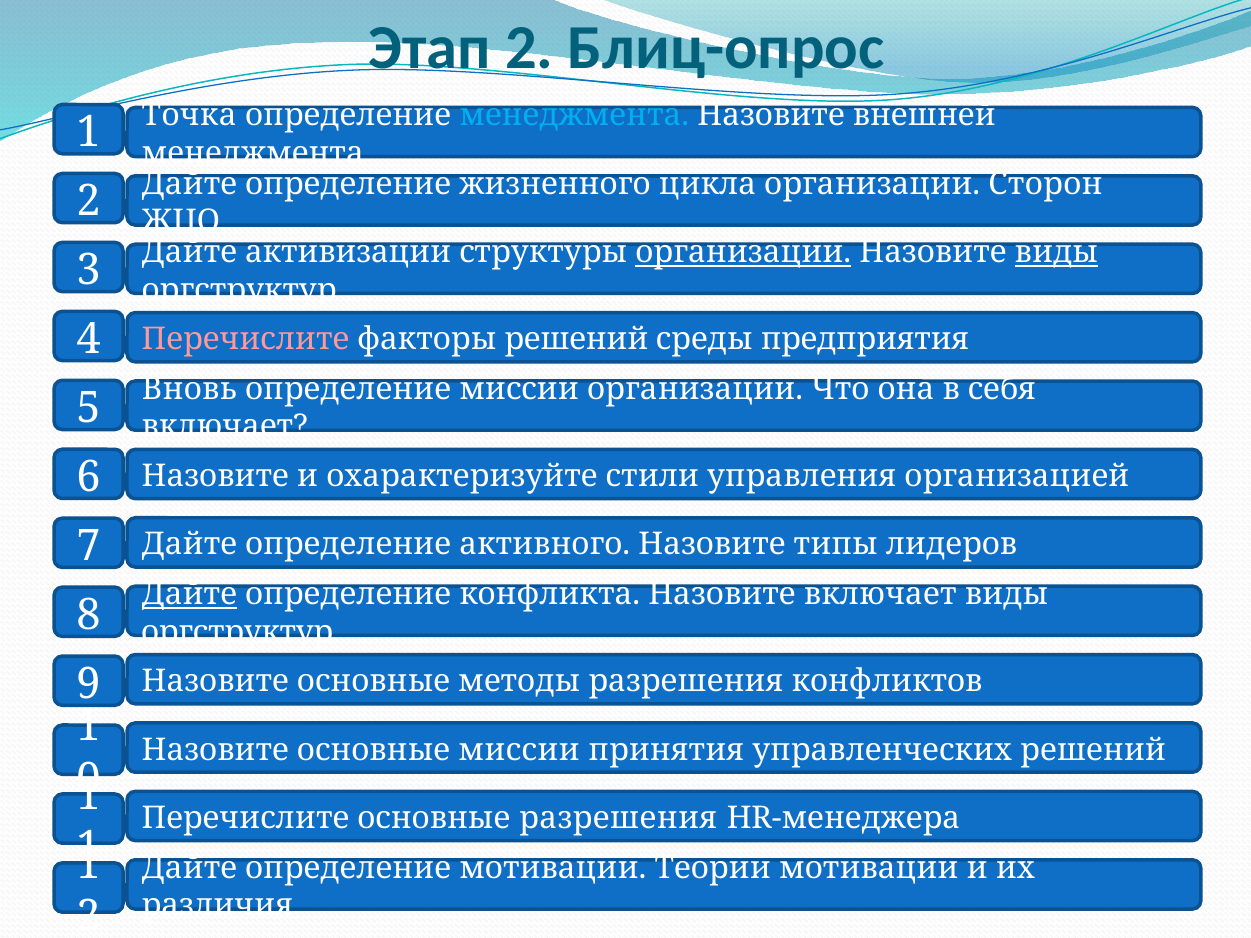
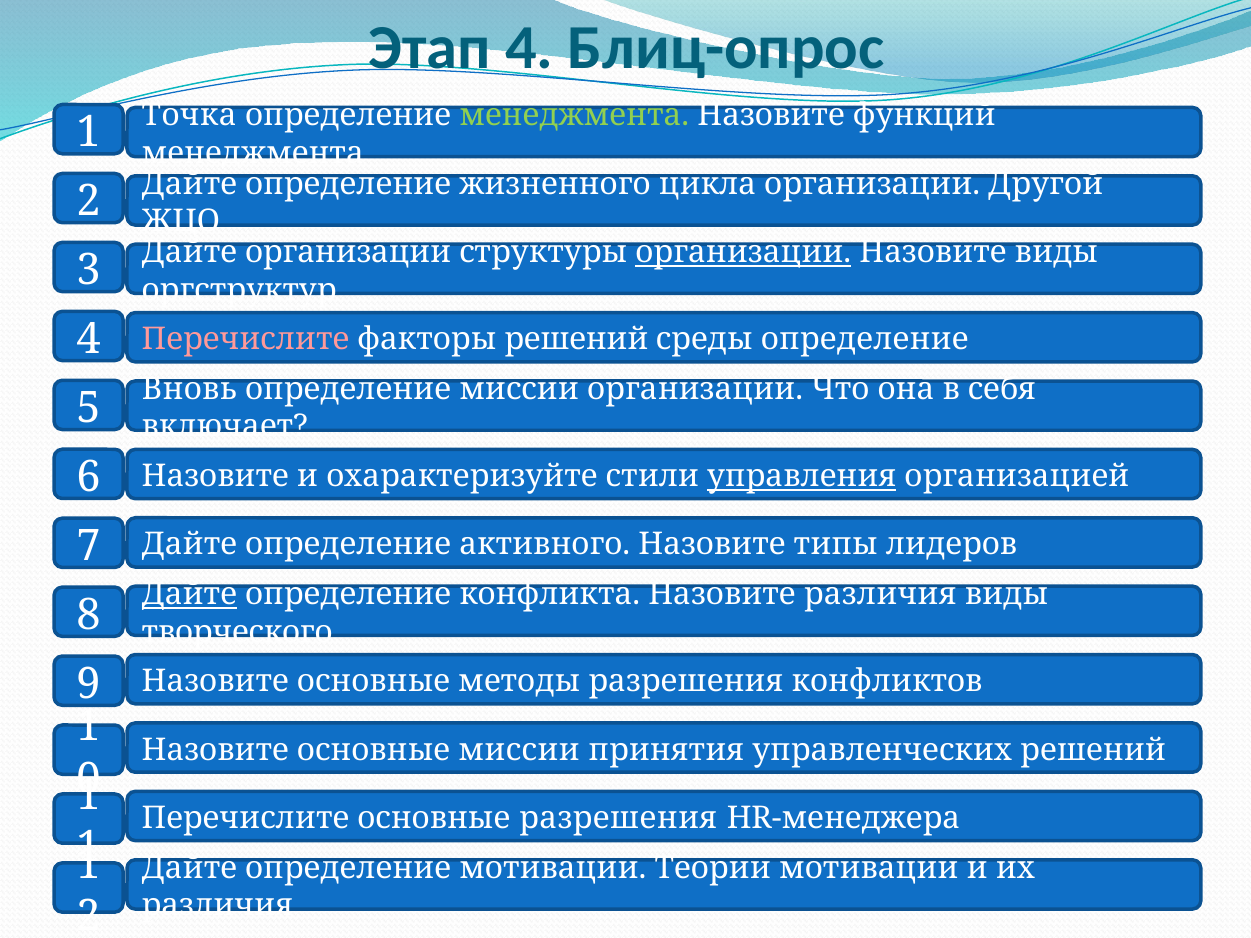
Этап 2: 2 -> 4
менеджмента at (574, 115) colour: light blue -> light green
внешней: внешней -> функций
Сторон: Сторон -> Другой
Дайте активизации: активизации -> организации
виды at (1056, 252) underline: present -> none
среды предприятия: предприятия -> определение
управления underline: none -> present
Назовите включает: включает -> различия
оргструктур at (237, 632): оргструктур -> творческого
